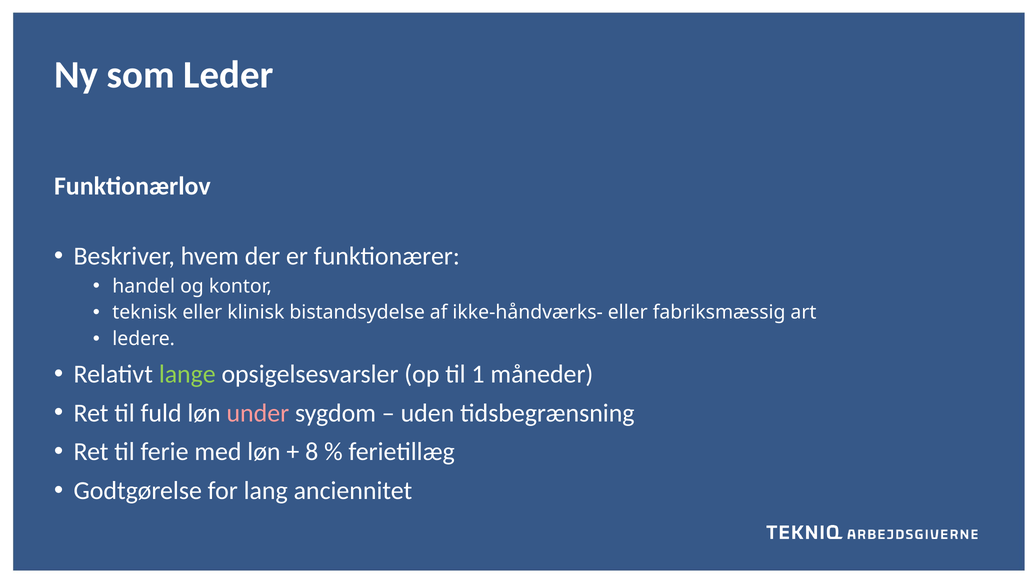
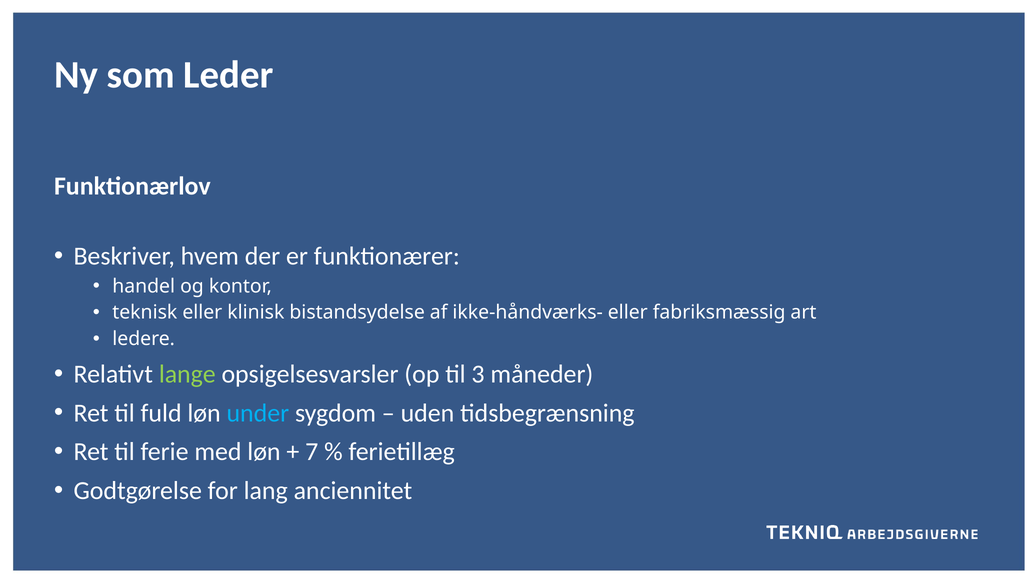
1: 1 -> 3
under colour: pink -> light blue
8: 8 -> 7
